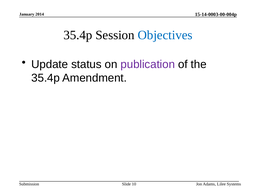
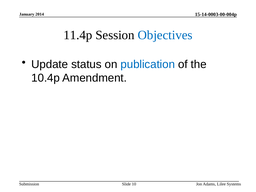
35.4p at (78, 35): 35.4p -> 11.4p
publication colour: purple -> blue
35.4p at (46, 78): 35.4p -> 10.4p
